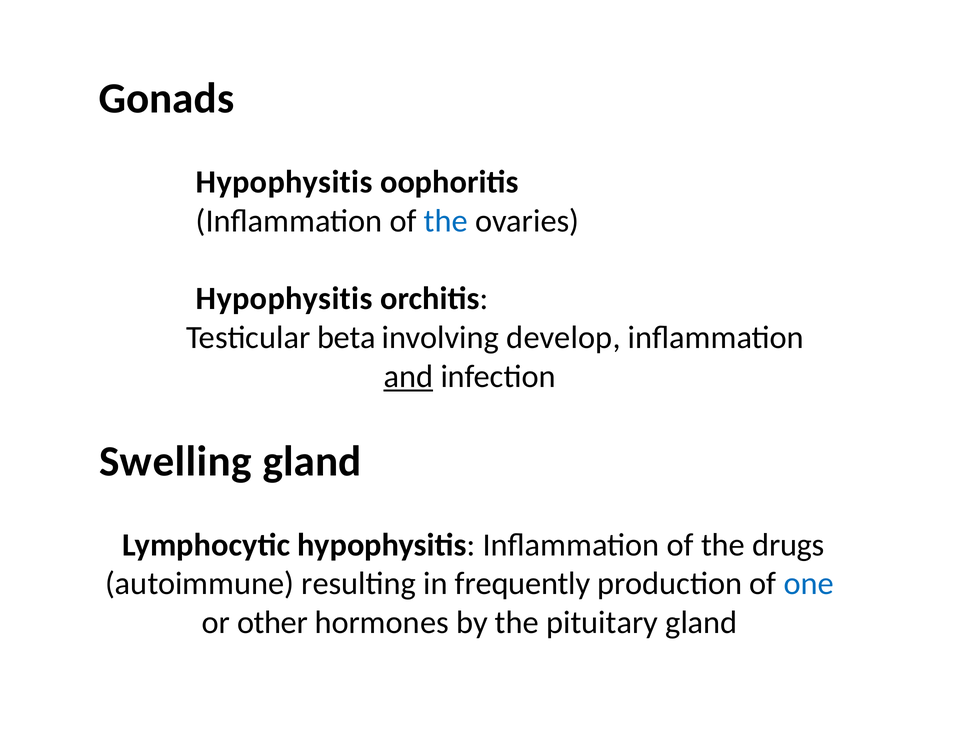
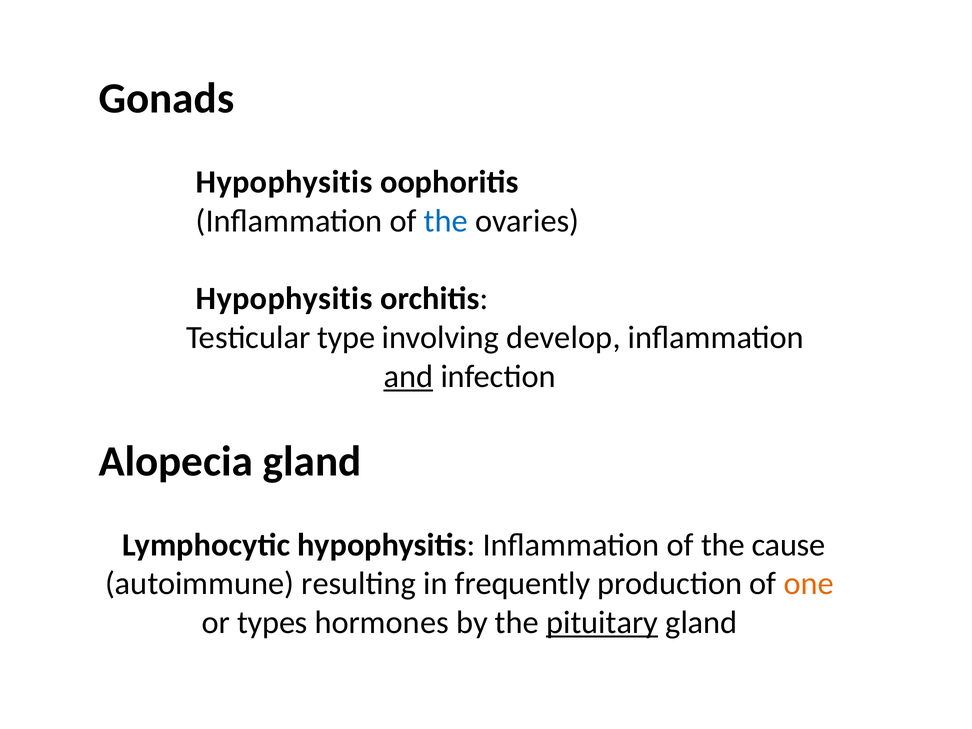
beta: beta -> type
Swelling: Swelling -> Alopecia
drugs: drugs -> cause
one colour: blue -> orange
other: other -> types
pituitary underline: none -> present
